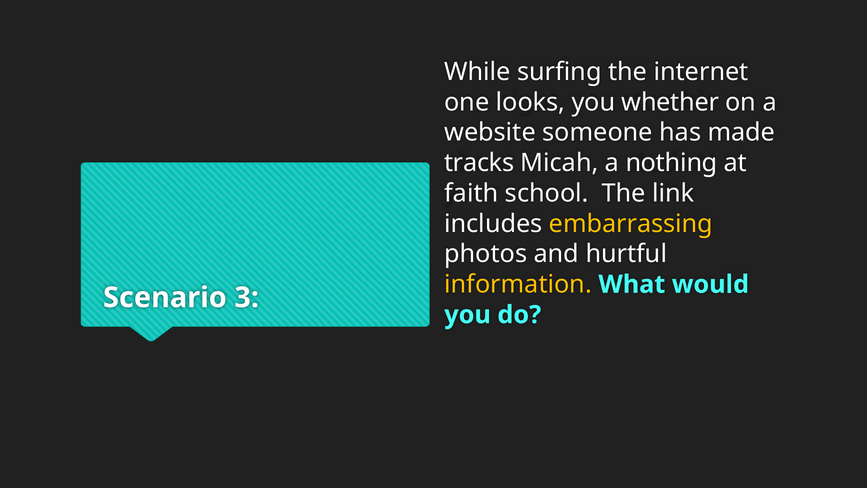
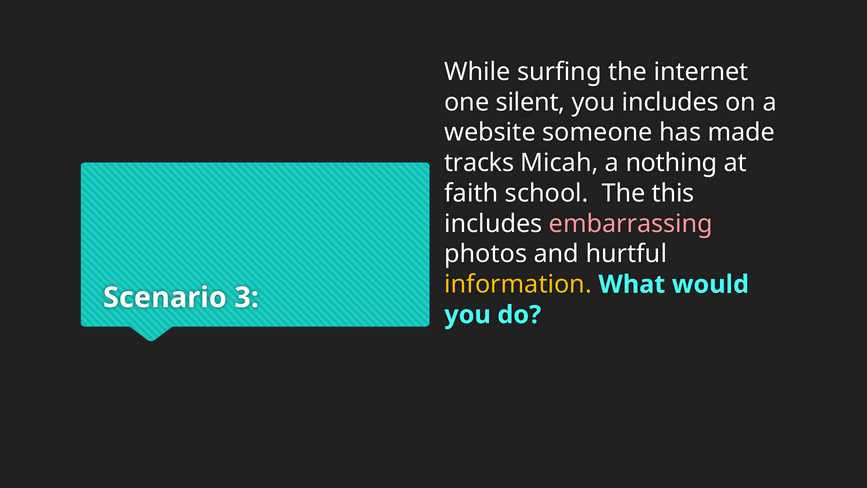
looks: looks -> silent
you whether: whether -> includes
link: link -> this
embarrassing colour: yellow -> pink
